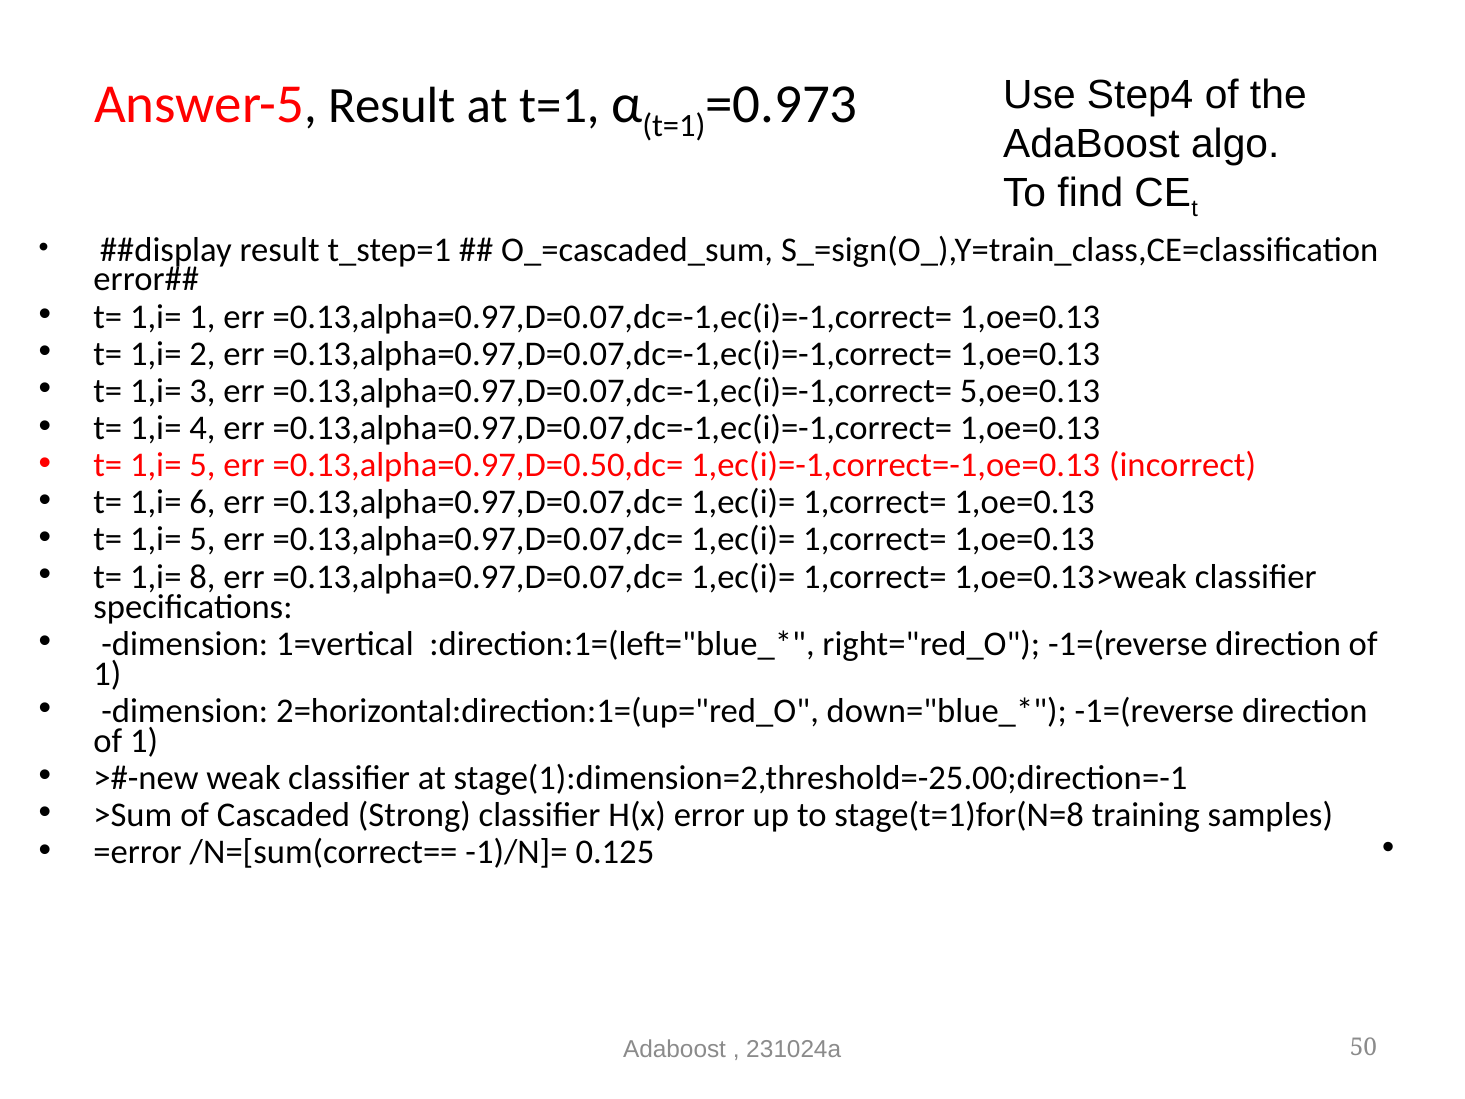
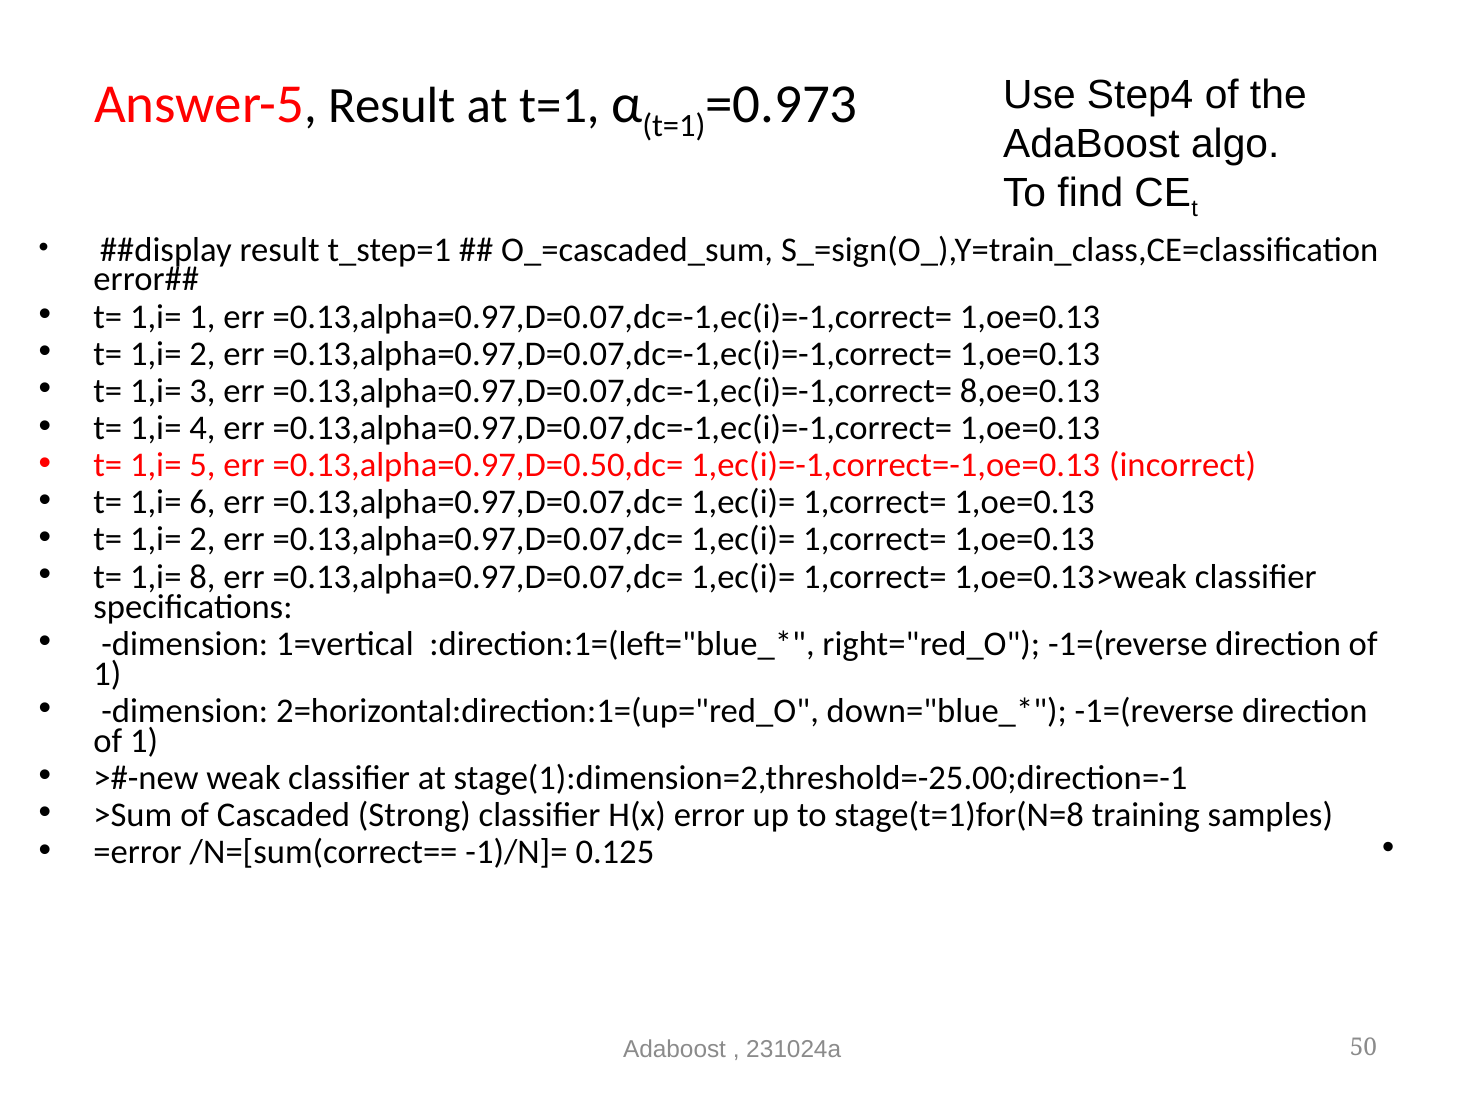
5,oe=0.13: 5,oe=0.13 -> 8,oe=0.13
5 at (202, 539): 5 -> 2
